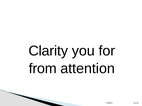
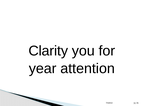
from: from -> year
